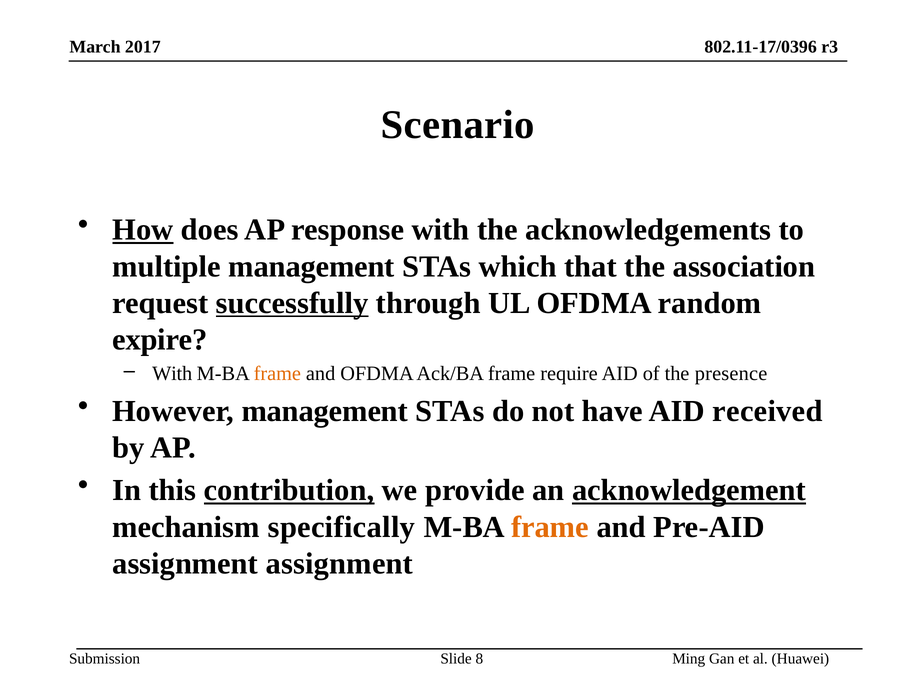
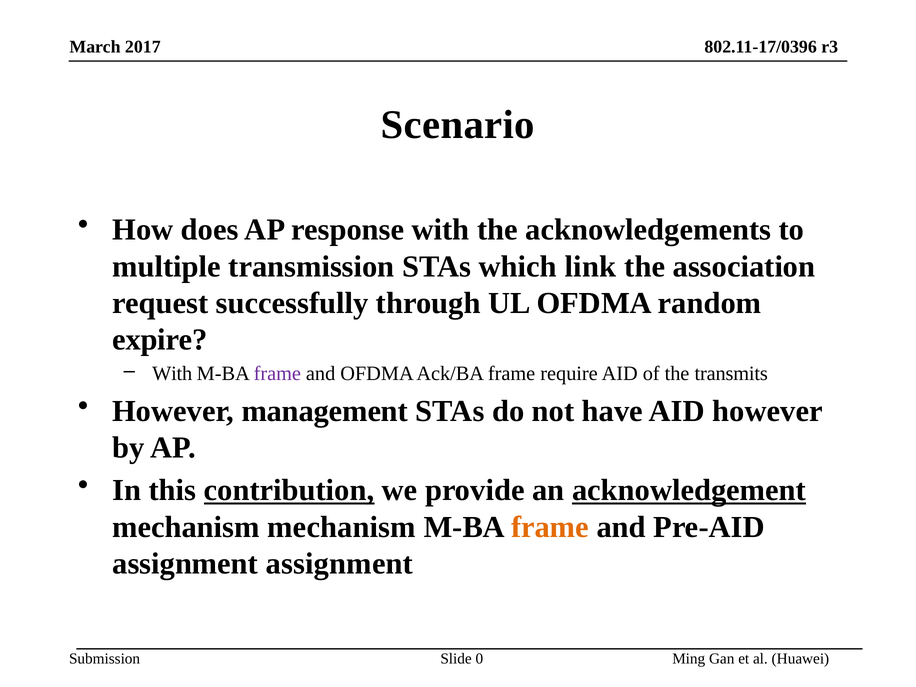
How underline: present -> none
multiple management: management -> transmission
that: that -> link
successfully underline: present -> none
frame at (277, 374) colour: orange -> purple
presence: presence -> transmits
AID received: received -> however
mechanism specifically: specifically -> mechanism
8: 8 -> 0
